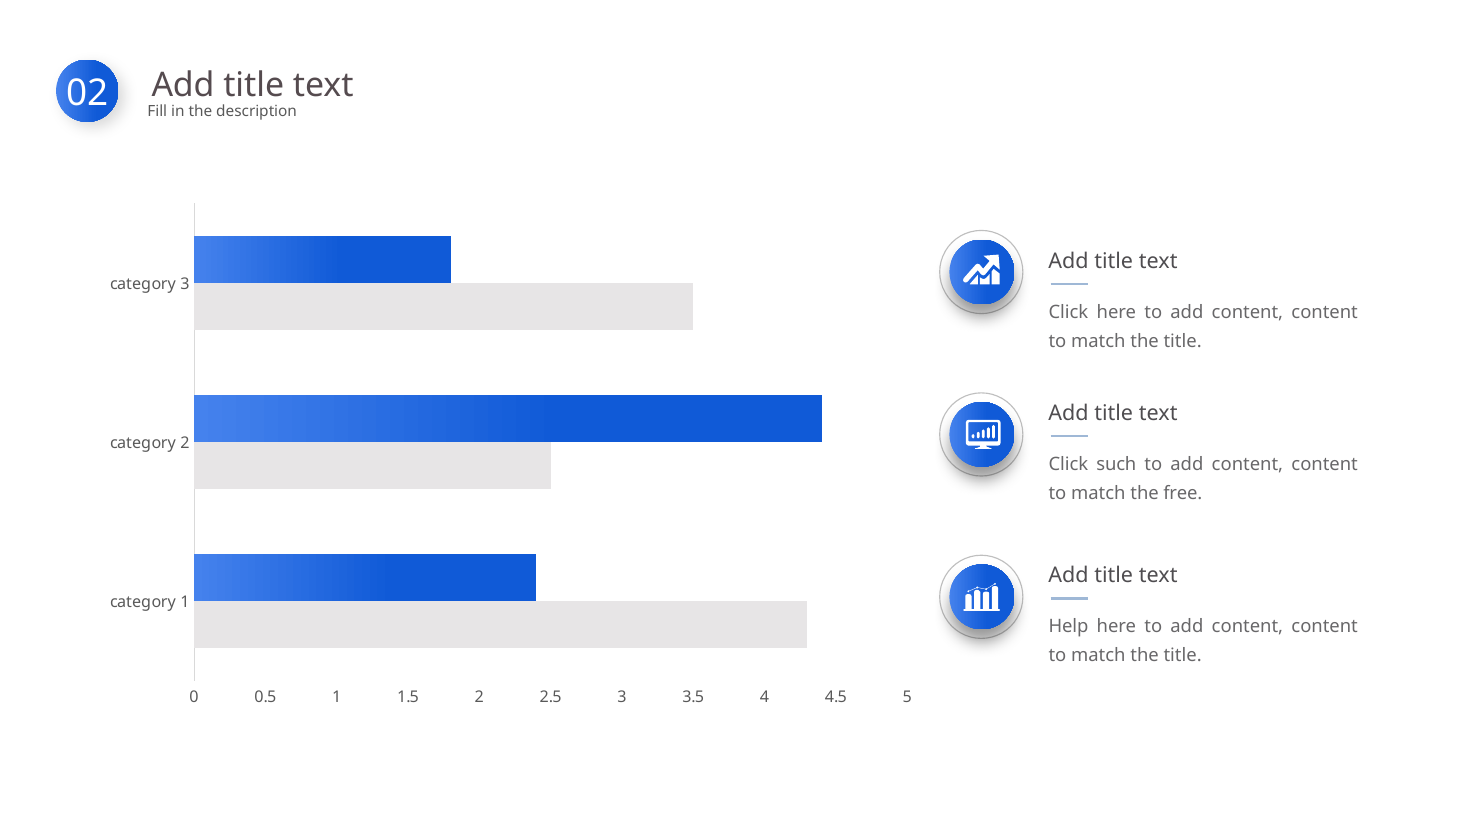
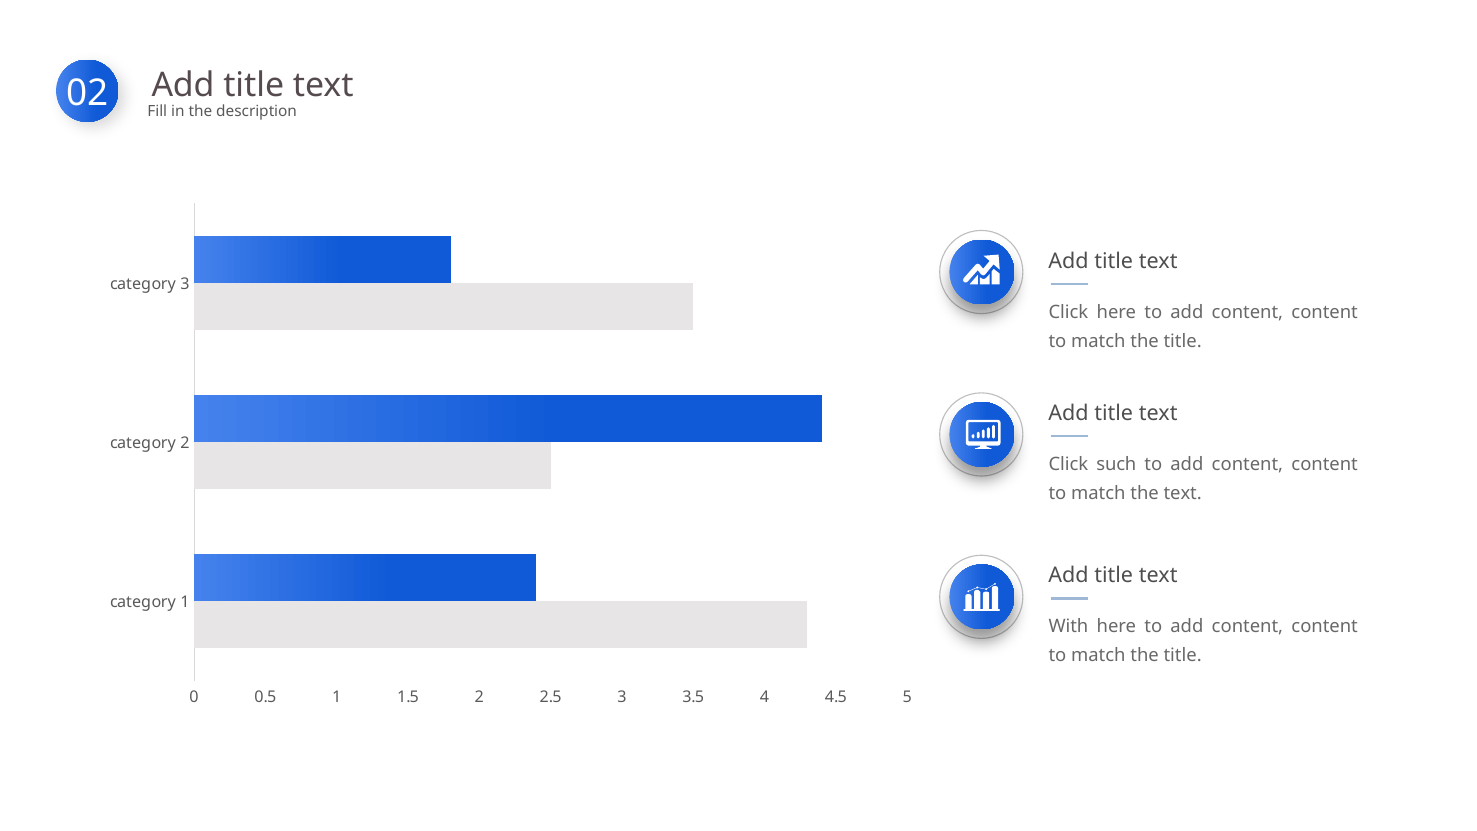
the free: free -> text
Help: Help -> With
